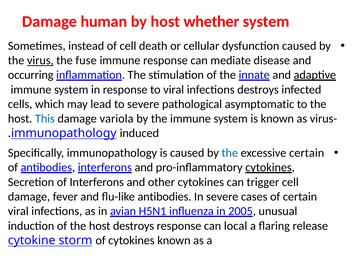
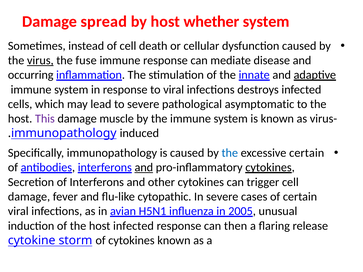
human: human -> spread
This colour: blue -> purple
variola: variola -> muscle
and at (144, 168) underline: none -> present
flu-like antibodies: antibodies -> cytopathic
host destroys: destroys -> infected
local: local -> then
